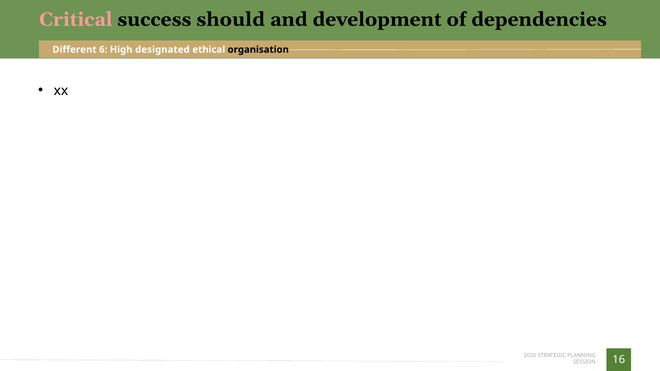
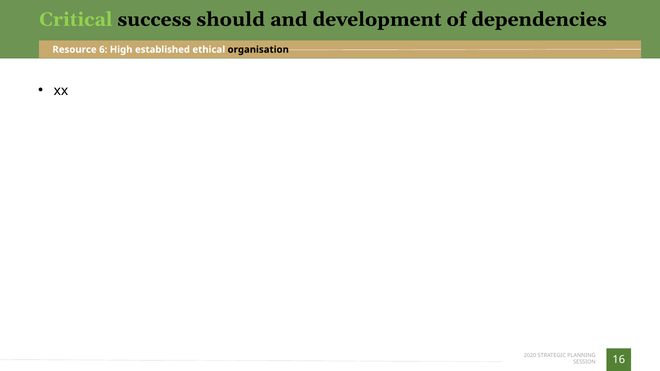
Critical colour: pink -> light green
Different: Different -> Resource
designated: designated -> established
